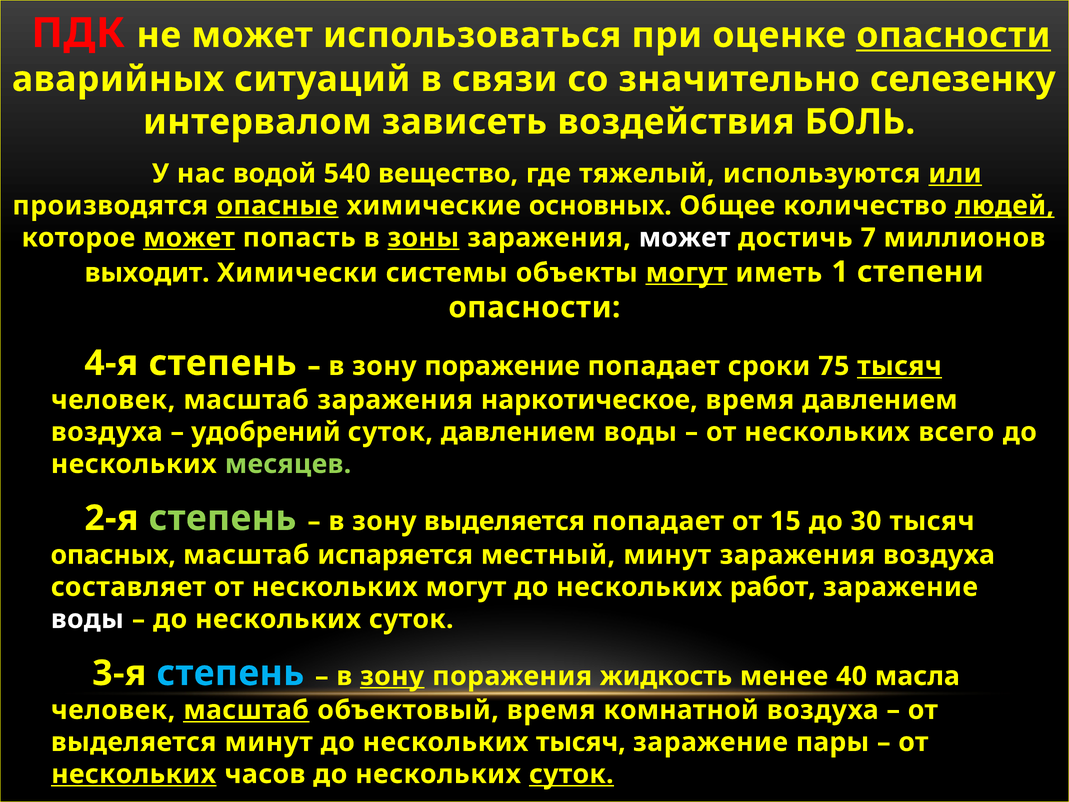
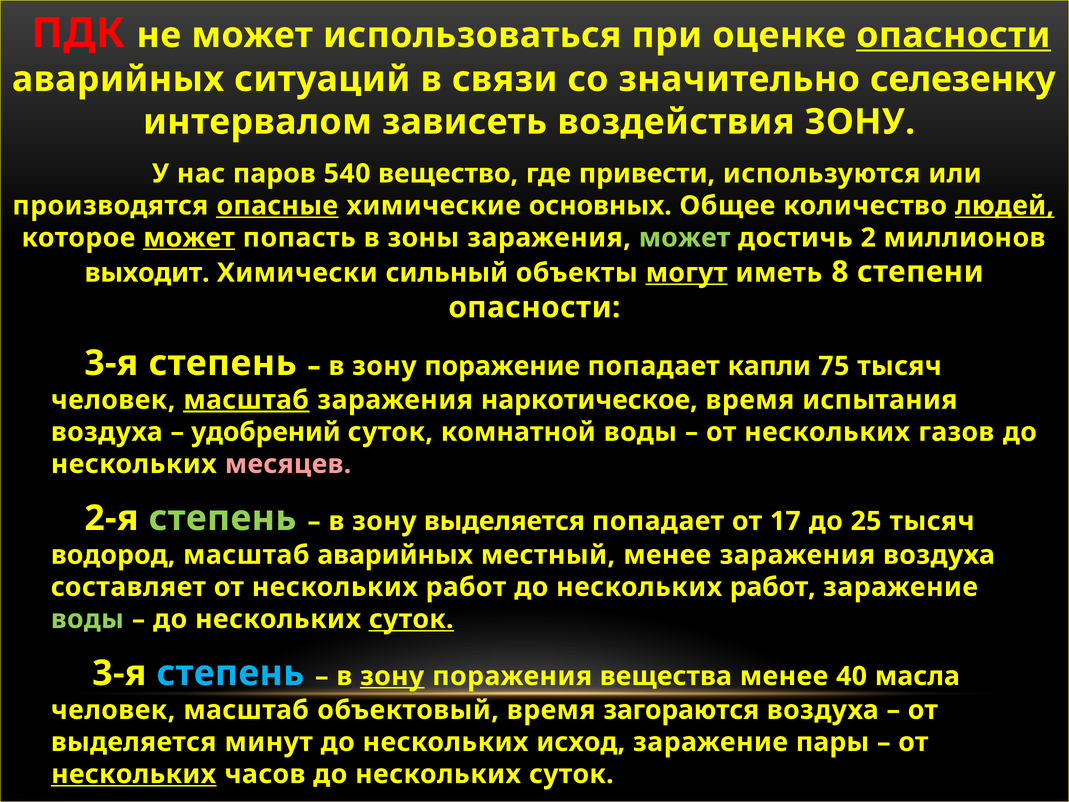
воздействия БОЛЬ: БОЛЬ -> ЗОНУ
водой: водой -> паров
тяжелый: тяжелый -> привести
или at (955, 174) underline: present -> none
зоны at (423, 238) underline: present -> none
может at (684, 238) colour: white -> light green
7: 7 -> 2
системы: системы -> сильный
1: 1 -> 8
4-я at (111, 363): 4-я -> 3-я
сроки: сроки -> капли
тысяч at (899, 366) underline: present -> none
масштаб at (246, 400) underline: none -> present
время давлением: давлением -> испытания
суток давлением: давлением -> комнатной
всего: всего -> газов
месяцев colour: light green -> pink
15: 15 -> 17
30: 30 -> 25
опасных: опасных -> водород
масштаб испаряется: испаряется -> аварийных
местный минут: минут -> менее
от нескольких могут: могут -> работ
воды at (87, 619) colour: white -> light green
суток at (411, 619) underline: none -> present
жидкость: жидкость -> вещества
масштаб at (246, 710) underline: present -> none
комнатной: комнатной -> загораются
нескольких тысяч: тысяч -> исход
суток at (571, 774) underline: present -> none
